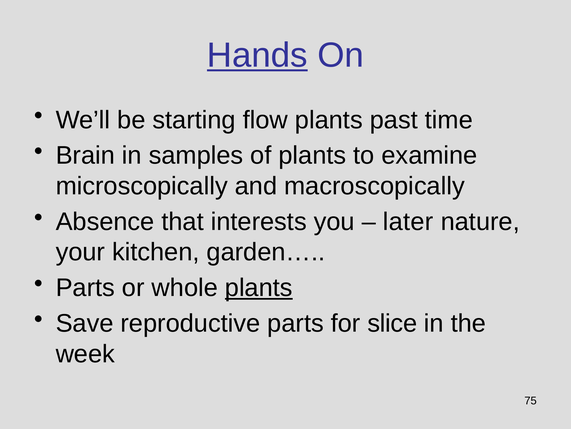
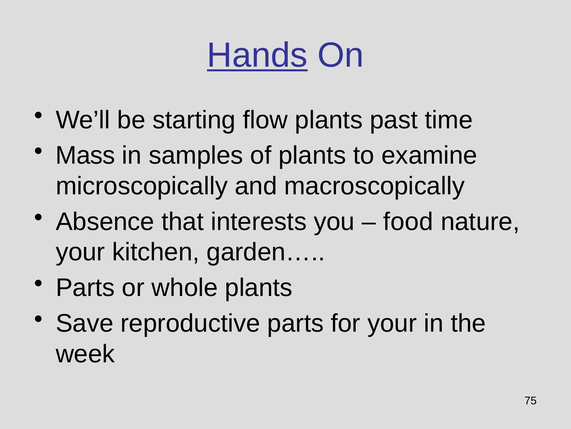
Brain: Brain -> Mass
later: later -> food
plants at (259, 287) underline: present -> none
for slice: slice -> your
